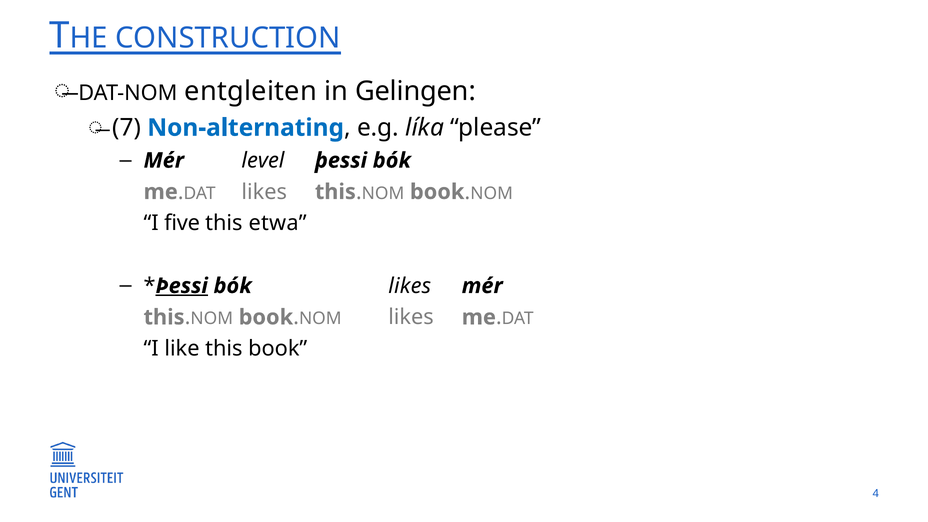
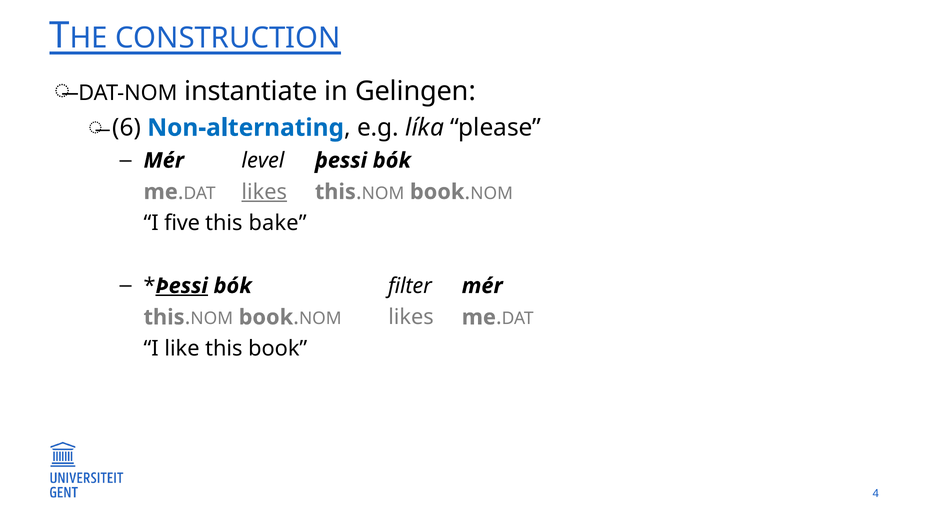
entgleiten: entgleiten -> instantiate
7: 7 -> 6
likes at (264, 192) underline: none -> present
etwa: etwa -> bake
bók likes: likes -> filter
